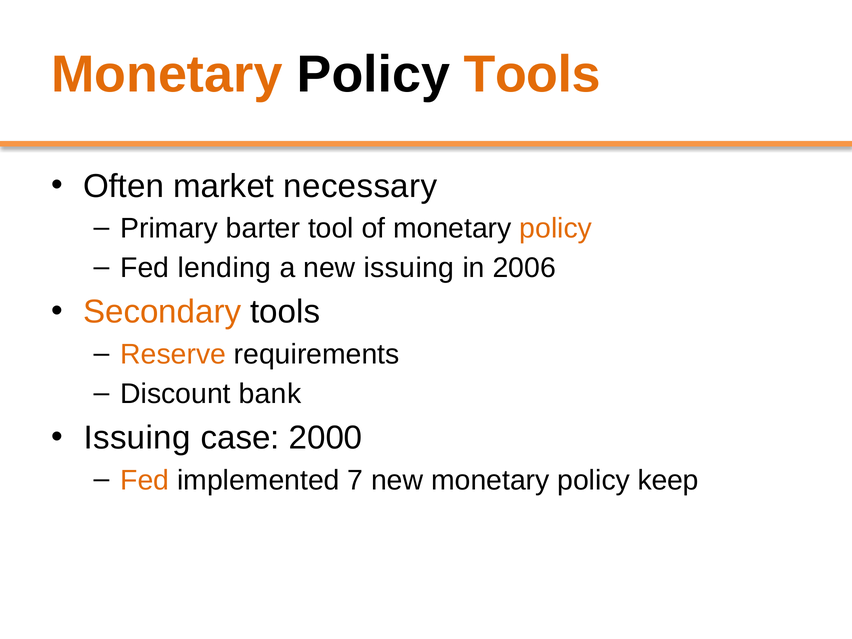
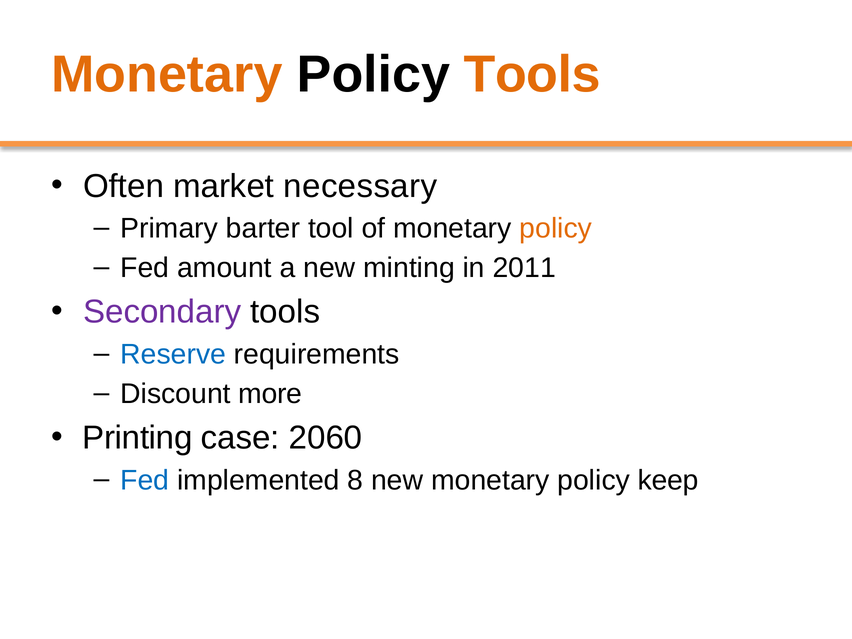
lending: lending -> amount
new issuing: issuing -> minting
2006: 2006 -> 2011
Secondary colour: orange -> purple
Reserve colour: orange -> blue
bank: bank -> more
Issuing at (137, 438): Issuing -> Printing
2000: 2000 -> 2060
Fed at (145, 480) colour: orange -> blue
7: 7 -> 8
